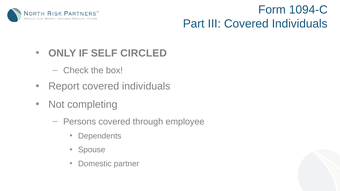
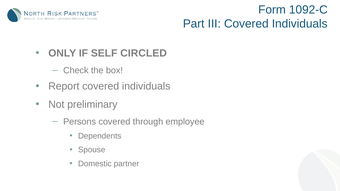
1094-C: 1094-C -> 1092-C
completing: completing -> preliminary
